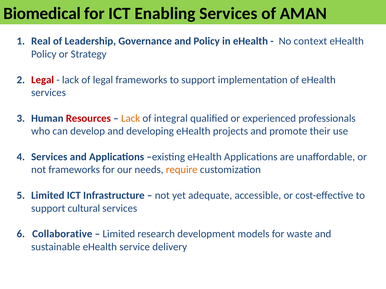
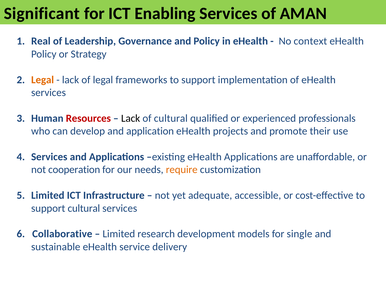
Biomedical: Biomedical -> Significant
Legal at (43, 80) colour: red -> orange
Lack at (131, 118) colour: orange -> black
of integral: integral -> cultural
developing: developing -> application
not frameworks: frameworks -> cooperation
waste: waste -> single
